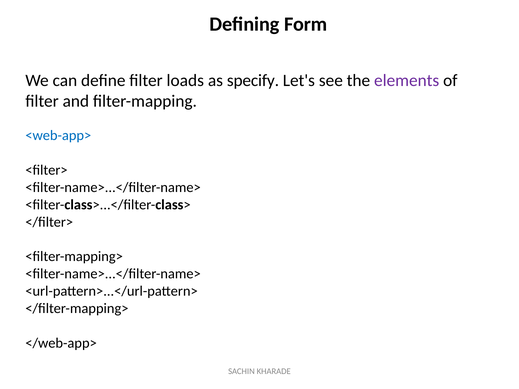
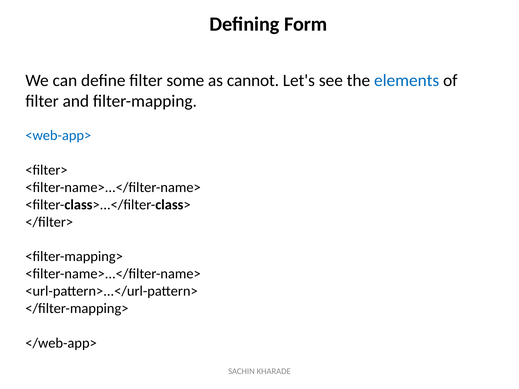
loads: loads -> some
specify: specify -> cannot
elements colour: purple -> blue
